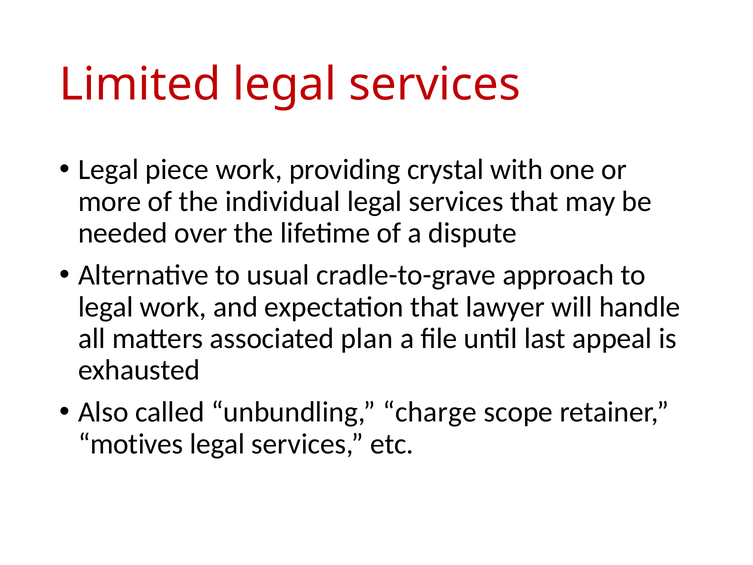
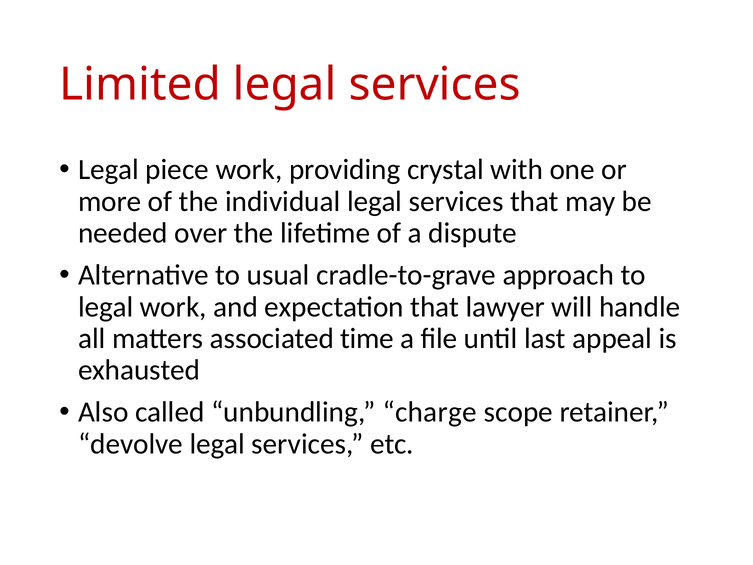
plan: plan -> time
motives: motives -> devolve
